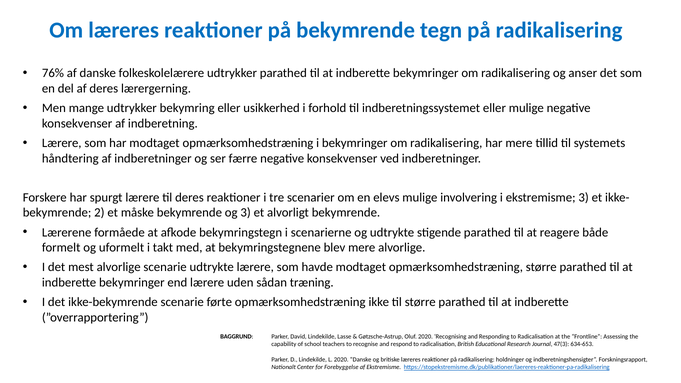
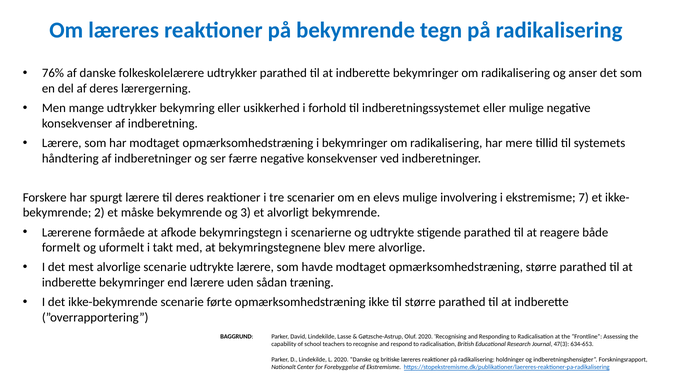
ekstremisme 3: 3 -> 7
